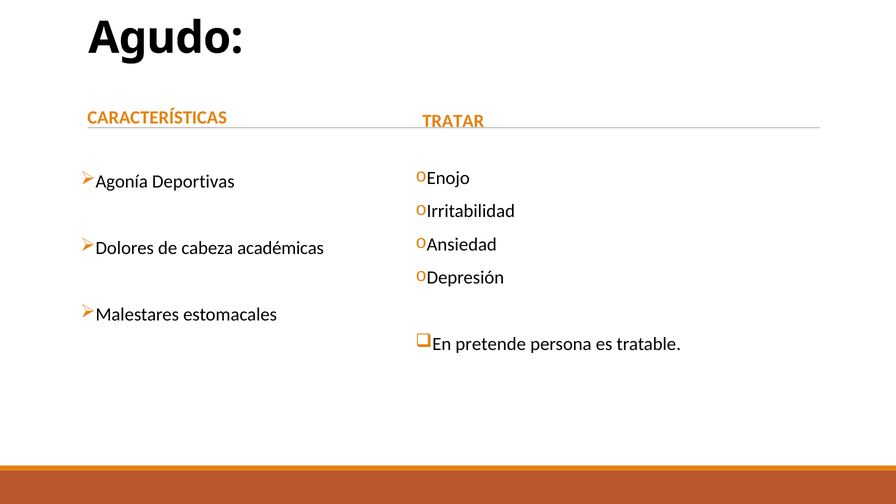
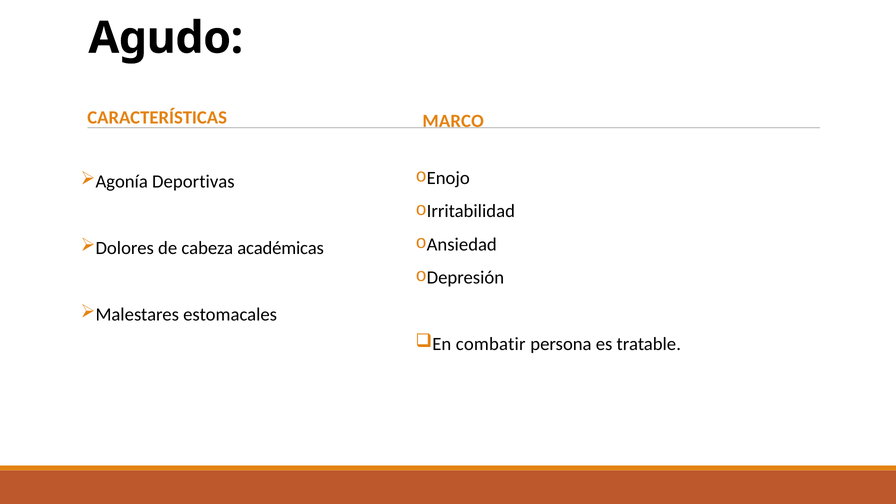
TRATAR: TRATAR -> MARCO
pretende: pretende -> combatir
